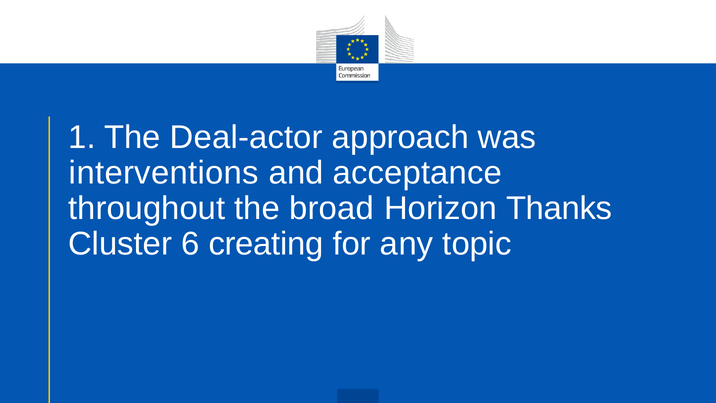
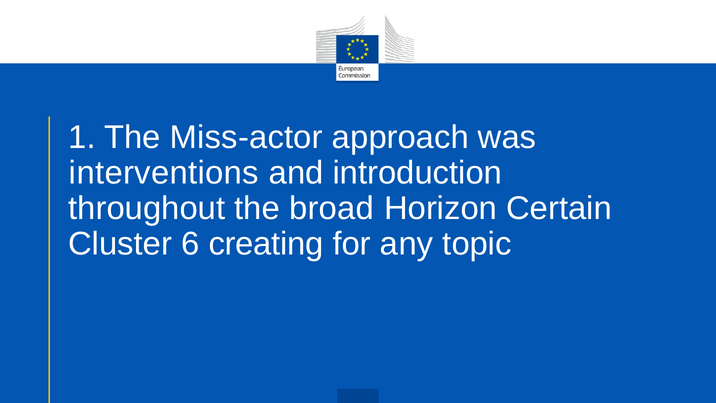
Deal-actor: Deal-actor -> Miss-actor
acceptance: acceptance -> introduction
Thanks: Thanks -> Certain
